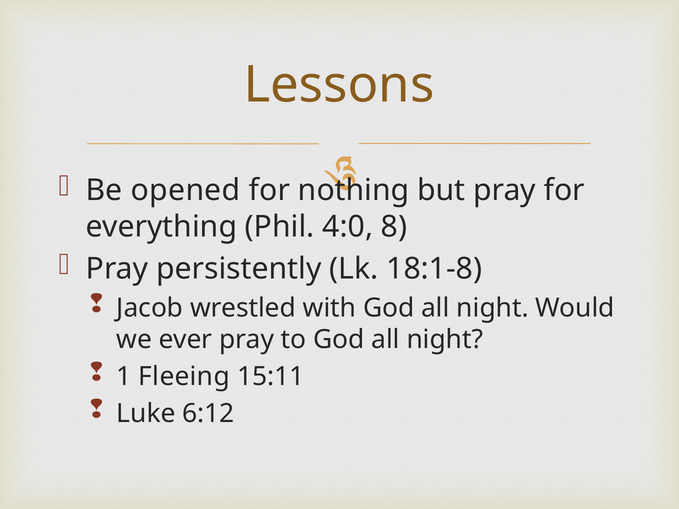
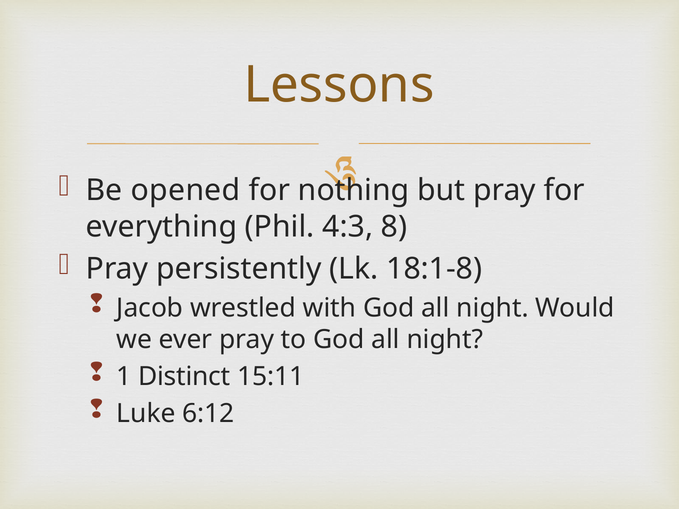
4:0: 4:0 -> 4:3
Fleeing: Fleeing -> Distinct
